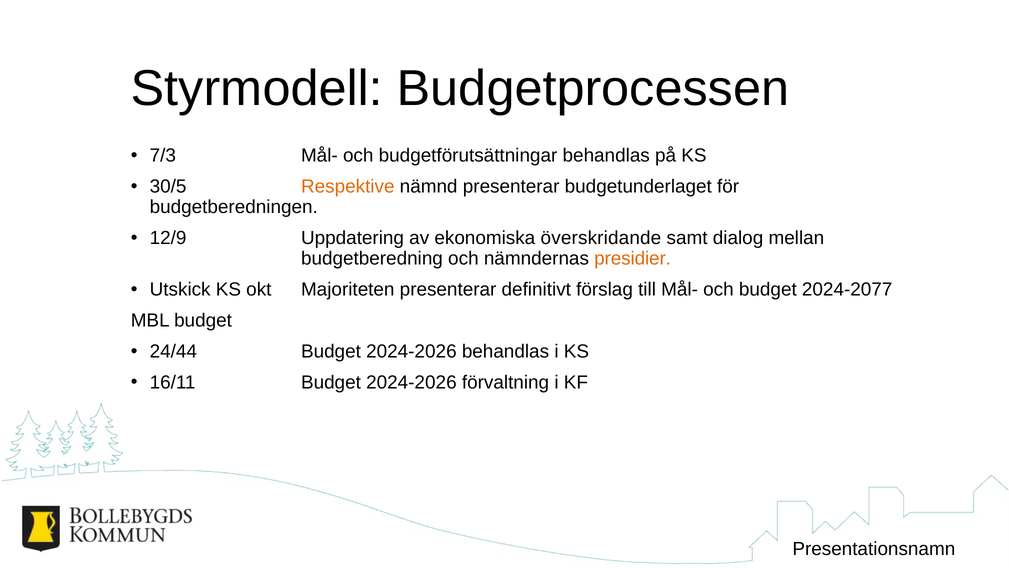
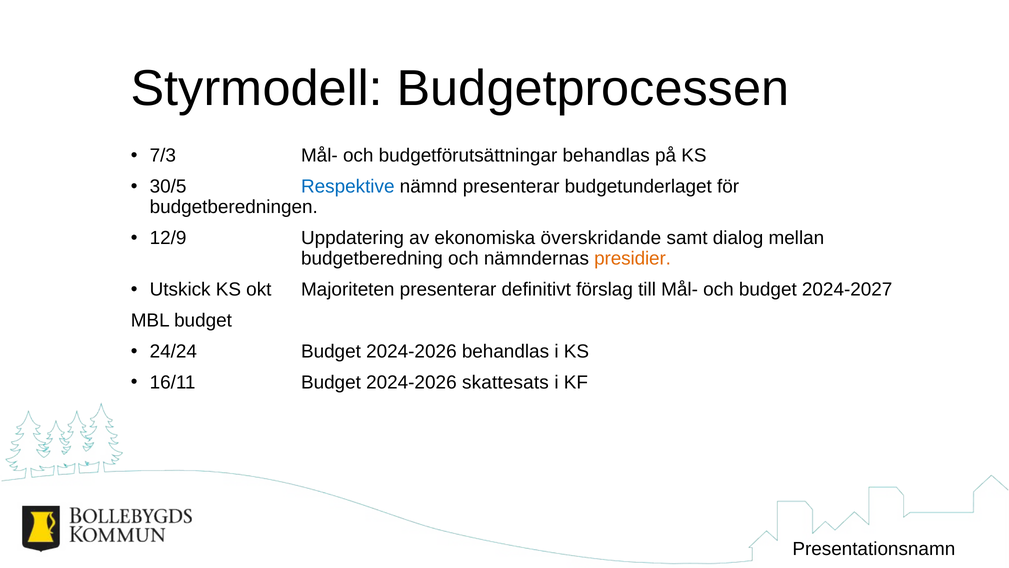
Respektive colour: orange -> blue
2024-2077: 2024-2077 -> 2024-2027
24/44: 24/44 -> 24/24
förvaltning: förvaltning -> skattesats
